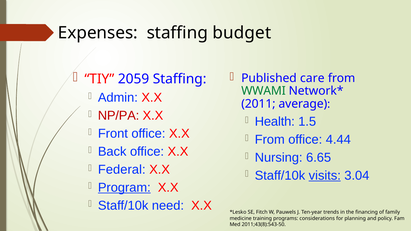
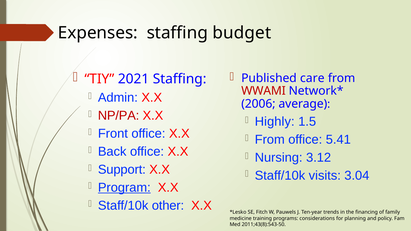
2059: 2059 -> 2021
WWAMI colour: green -> red
2011: 2011 -> 2006
Health: Health -> Highly
4.44: 4.44 -> 5.41
6.65: 6.65 -> 3.12
Federal: Federal -> Support
visits underline: present -> none
need: need -> other
